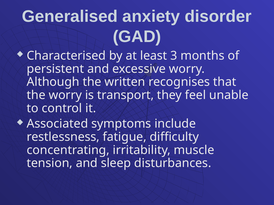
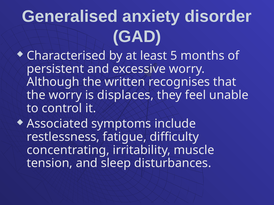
3: 3 -> 5
transport: transport -> displaces
